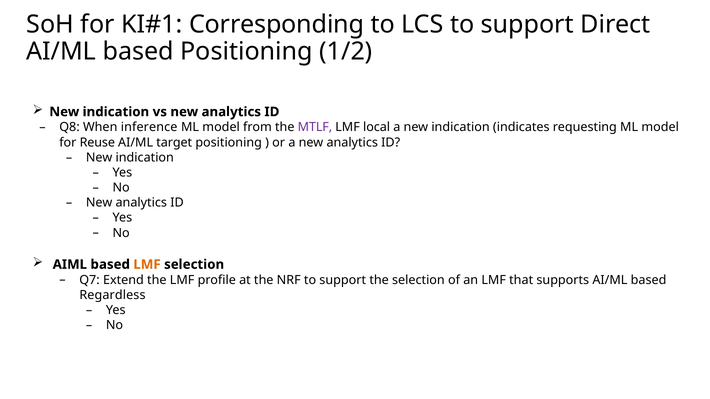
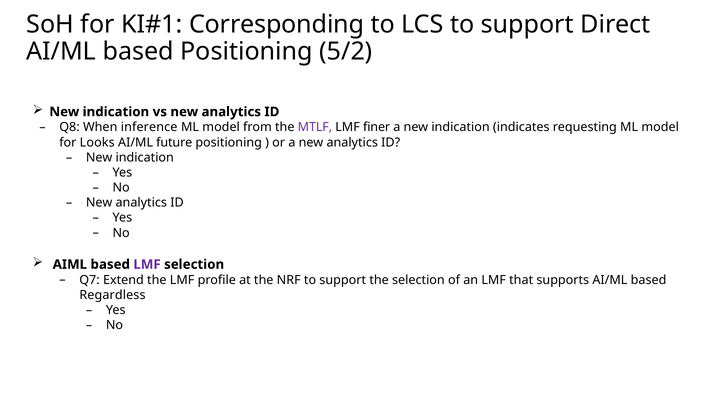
1/2: 1/2 -> 5/2
local: local -> finer
Reuse: Reuse -> Looks
target: target -> future
LMF at (147, 265) colour: orange -> purple
